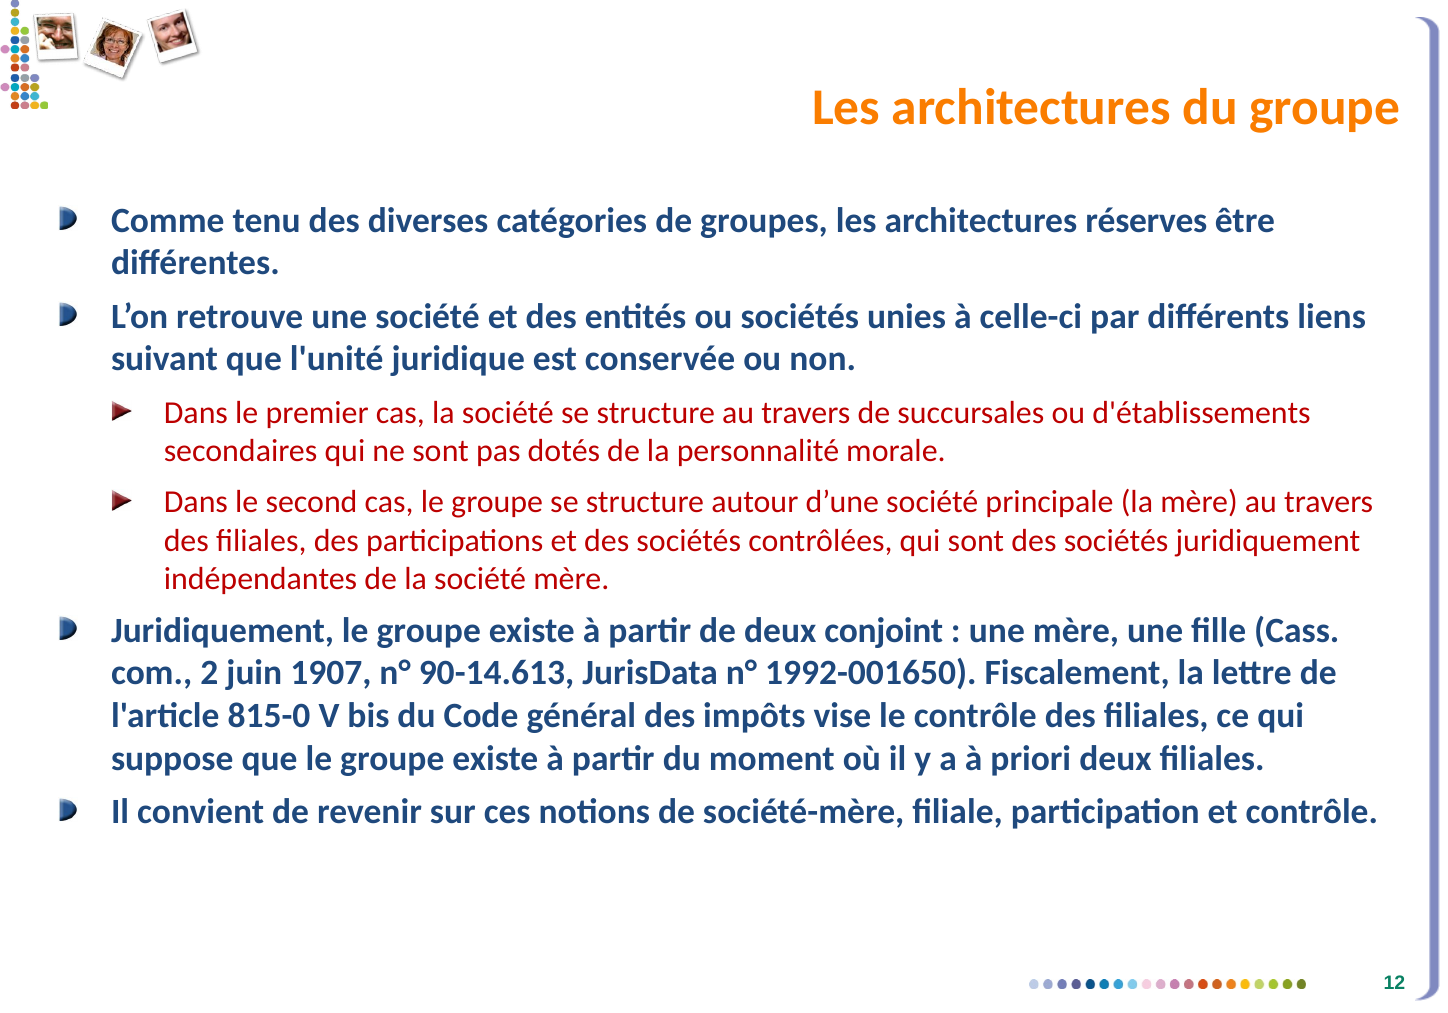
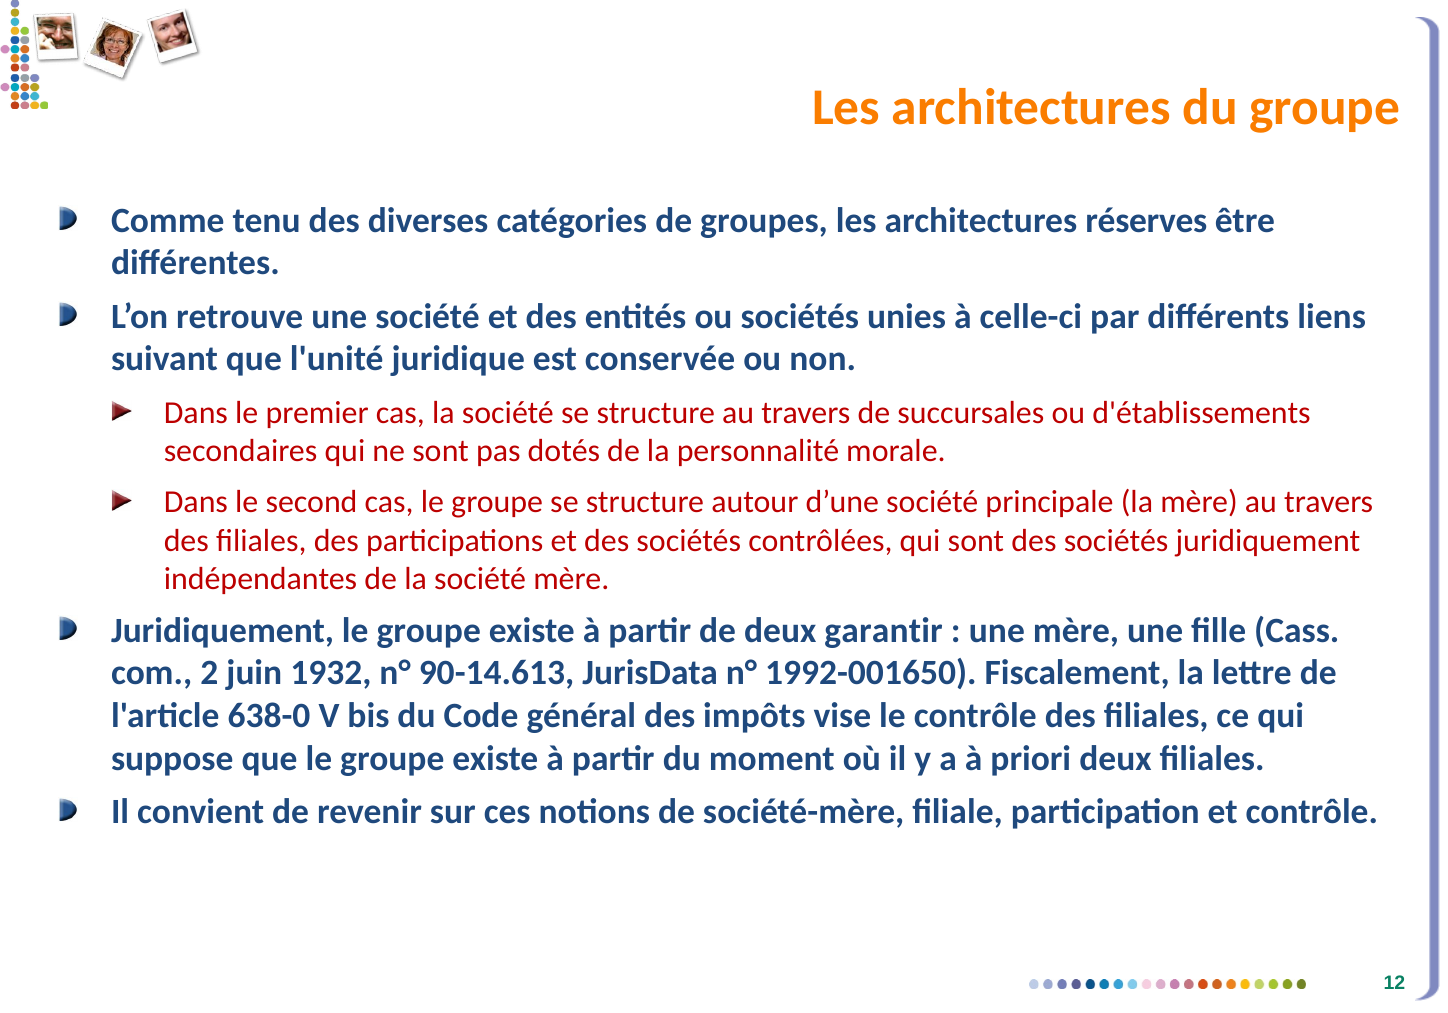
conjoint: conjoint -> garantir
1907: 1907 -> 1932
815-0: 815-0 -> 638-0
